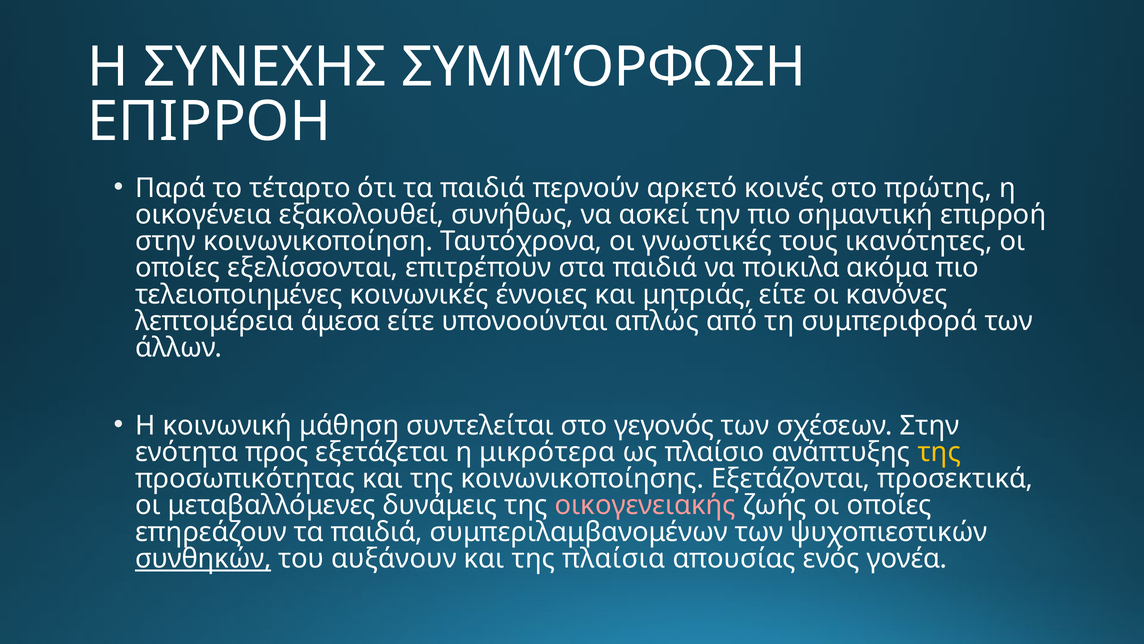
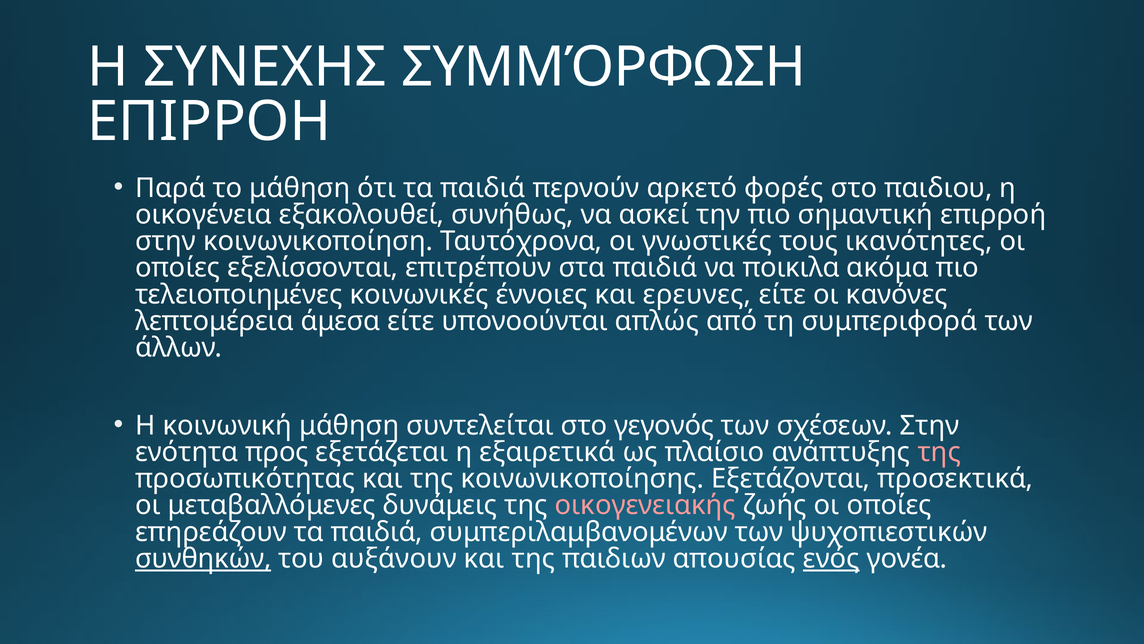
το τέταρτο: τέταρτο -> μάθηση
κοινές: κοινές -> φορές
πρώτης: πρώτης -> παιδιου
μητριάς: μητριάς -> ερευνες
μικρότερα: μικρότερα -> εξαιρετικά
της at (939, 452) colour: yellow -> pink
πλαίσια: πλαίσια -> παιδιων
ενός underline: none -> present
